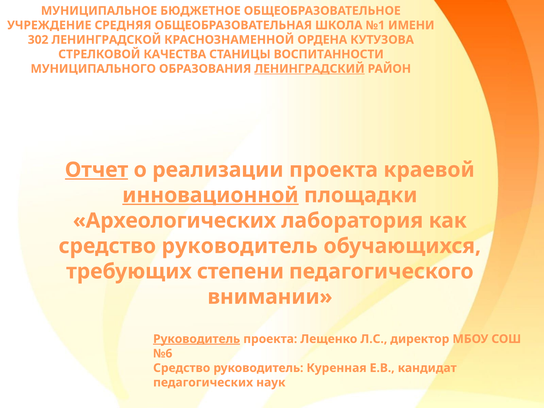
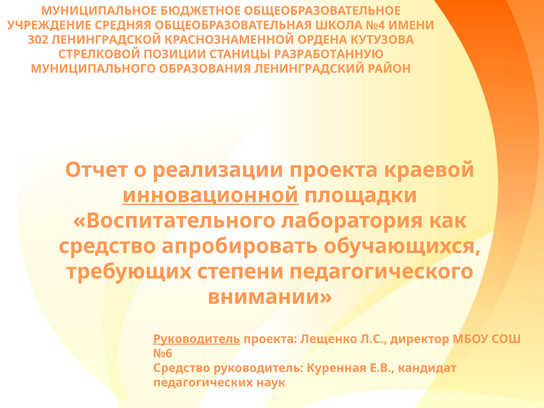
№1: №1 -> №4
КАЧЕСТВА: КАЧЕСТВА -> ПОЗИЦИИ
ВОСПИТАННОСТИ: ВОСПИТАННОСТИ -> РАЗРАБОТАННУЮ
ЛЕНИНГРАДСКИЙ underline: present -> none
Отчет underline: present -> none
Археологических: Археологических -> Воспитательного
руководитель at (240, 246): руководитель -> апробировать
